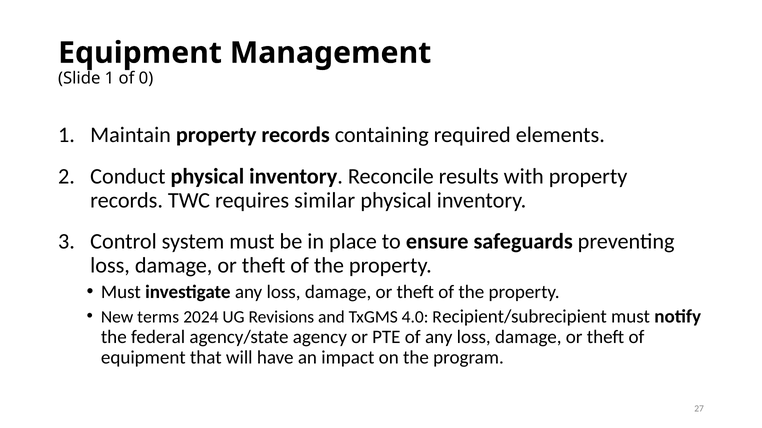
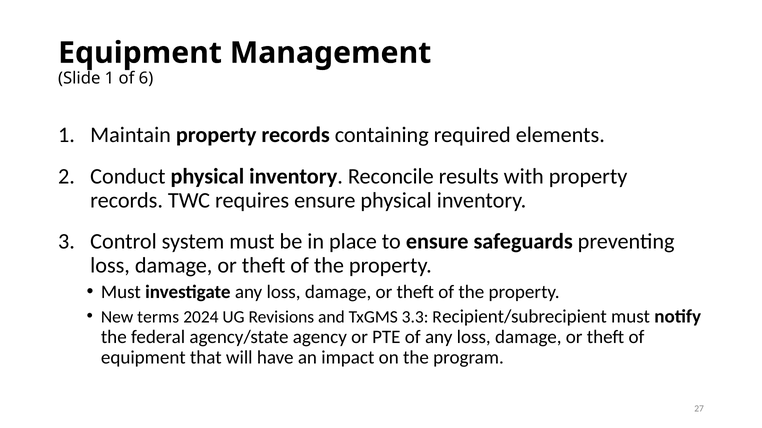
0: 0 -> 6
requires similar: similar -> ensure
4.0: 4.0 -> 3.3
